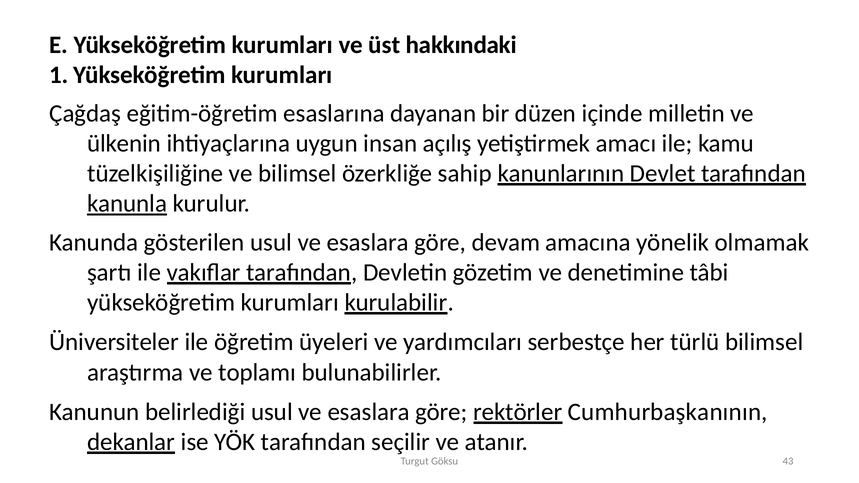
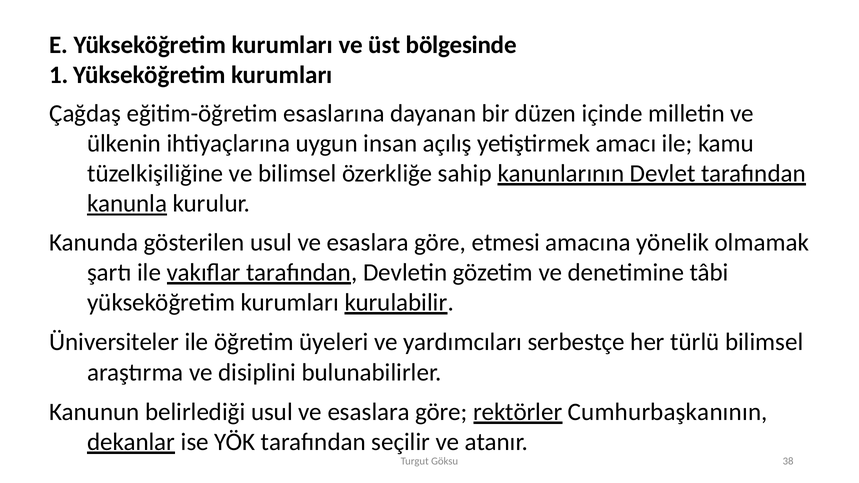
hakkındaki: hakkındaki -> bölgesinde
devam: devam -> etmesi
toplamı: toplamı -> disiplini
43: 43 -> 38
